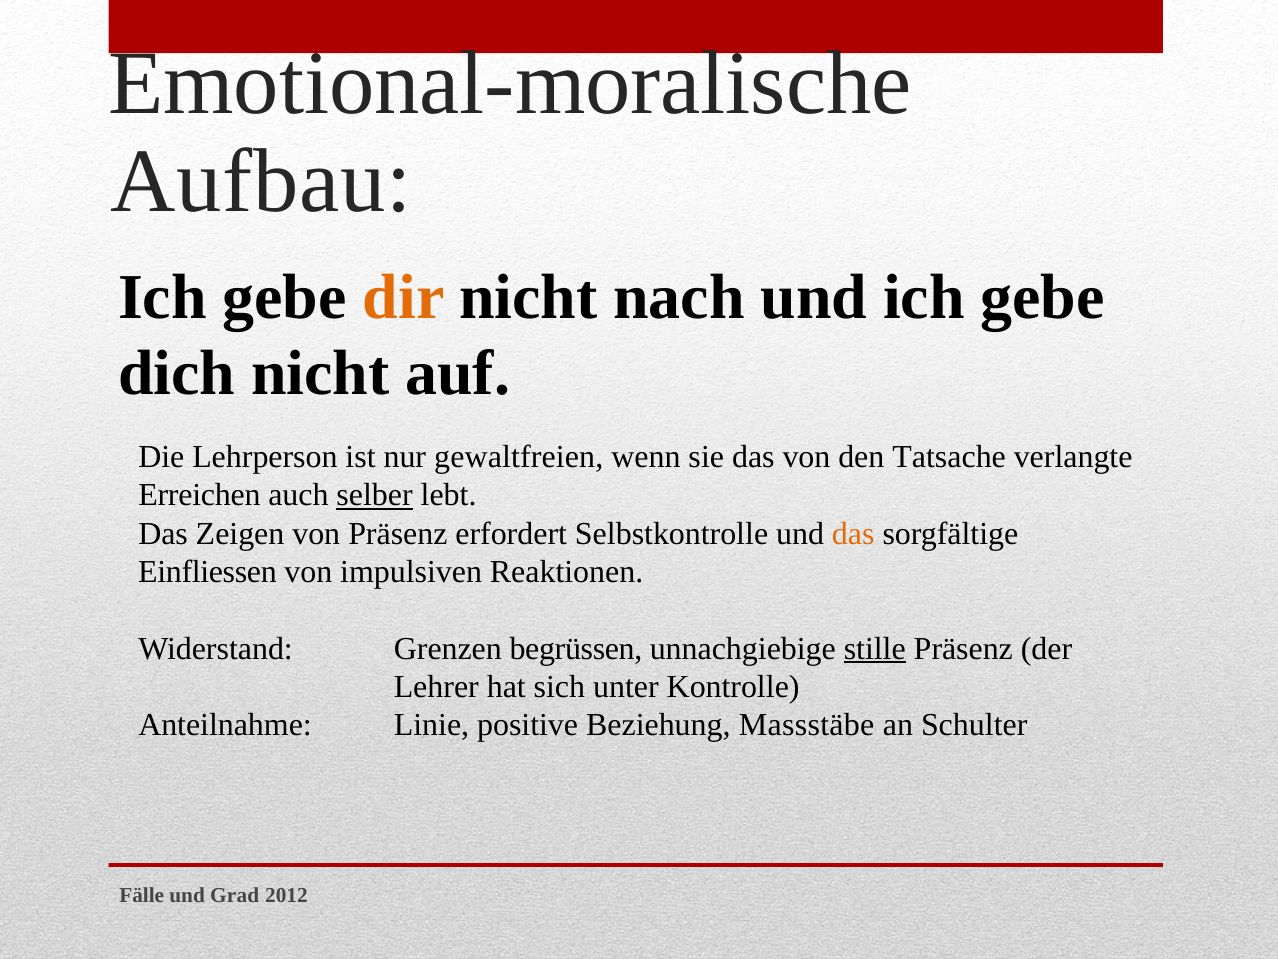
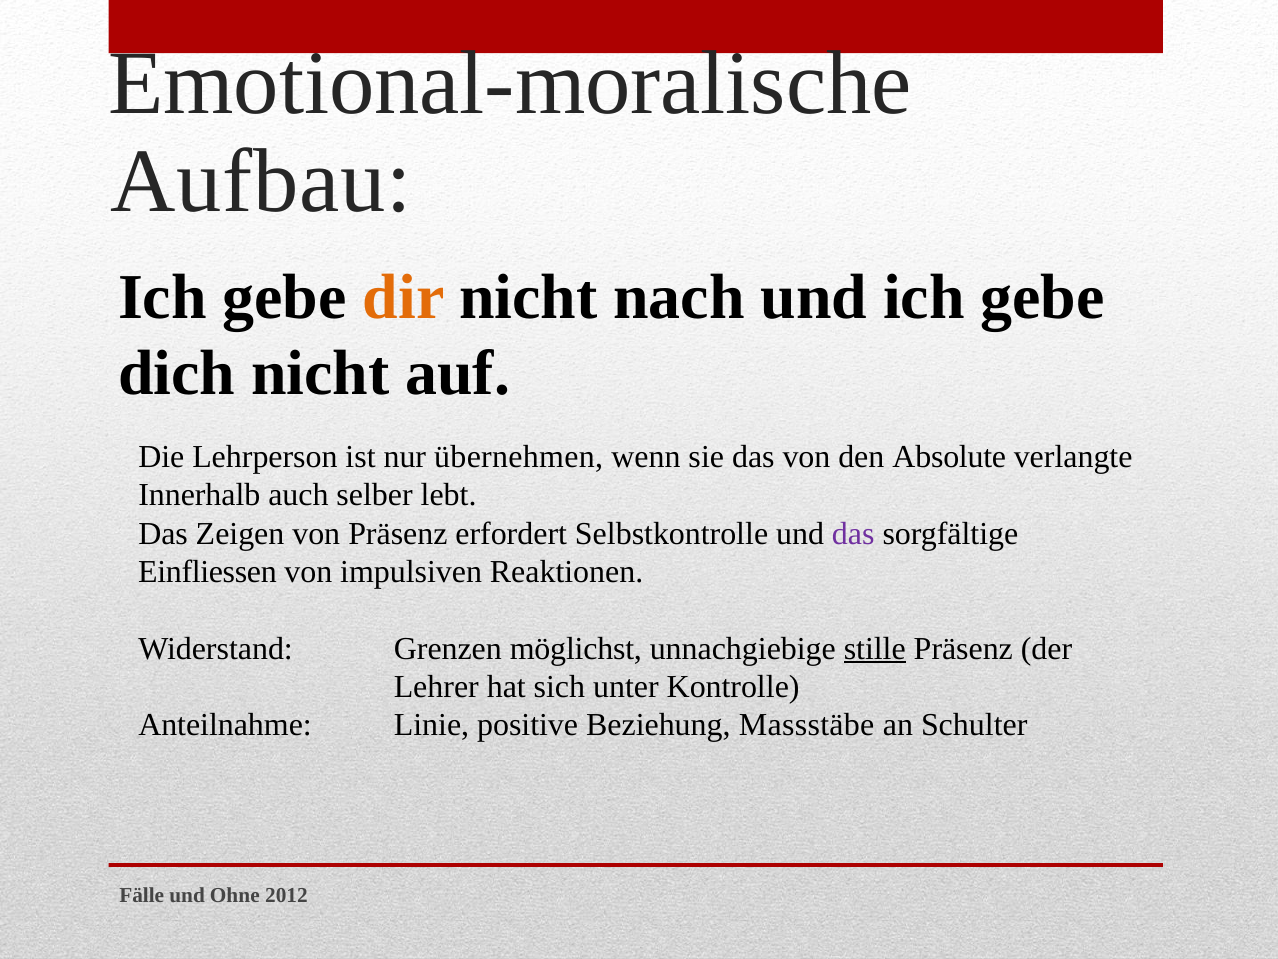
gewaltfreien: gewaltfreien -> übernehmen
Tatsache: Tatsache -> Absolute
Erreichen: Erreichen -> Innerhalb
selber underline: present -> none
das at (853, 533) colour: orange -> purple
begrüssen: begrüssen -> möglichst
Grad: Grad -> Ohne
